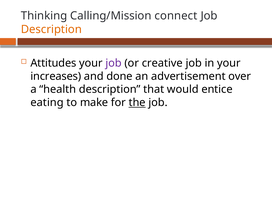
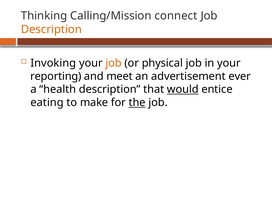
Attitudes: Attitudes -> Invoking
job at (114, 63) colour: purple -> orange
creative: creative -> physical
increases: increases -> reporting
done: done -> meet
over: over -> ever
would underline: none -> present
